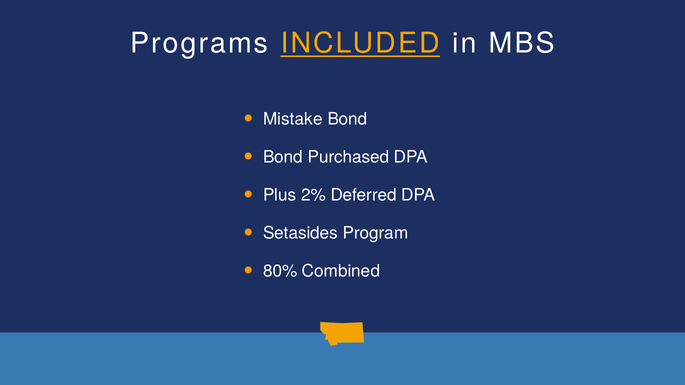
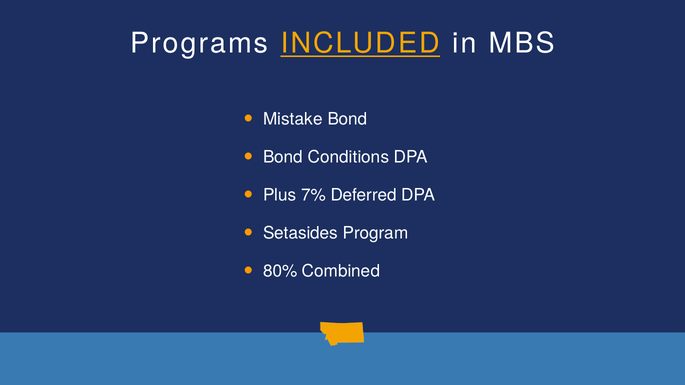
Purchased: Purchased -> Conditions
2%: 2% -> 7%
